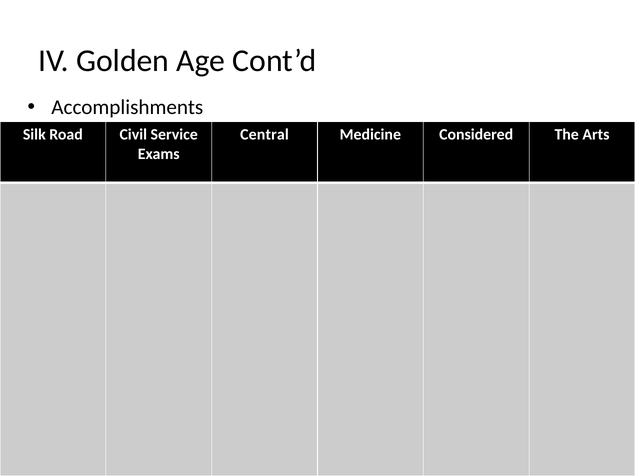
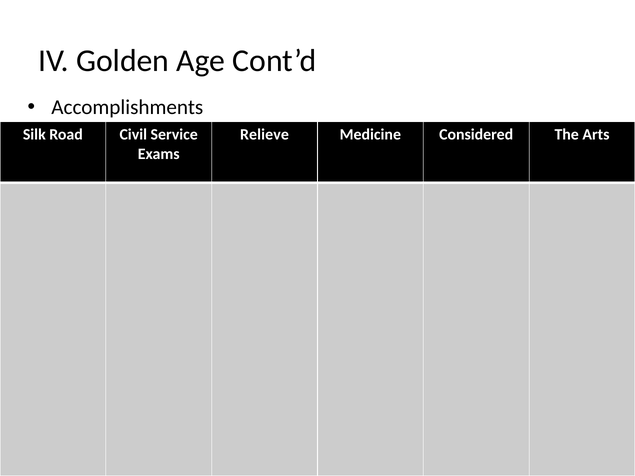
Central: Central -> Relieve
